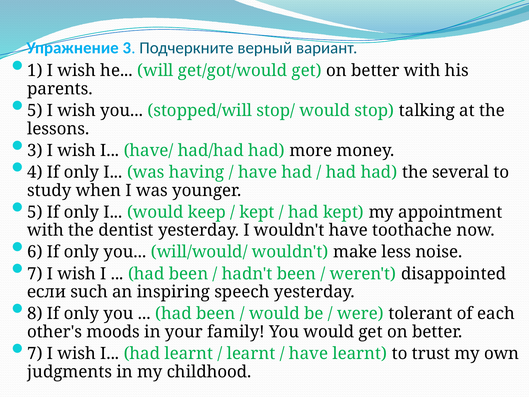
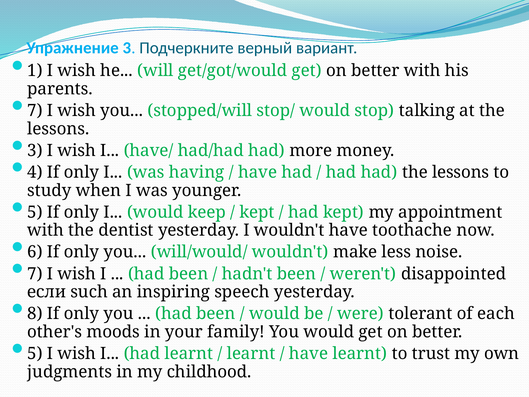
5 at (35, 111): 5 -> 7
had the several: several -> lessons
7 at (35, 353): 7 -> 5
